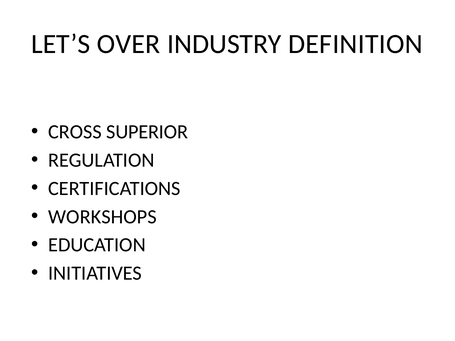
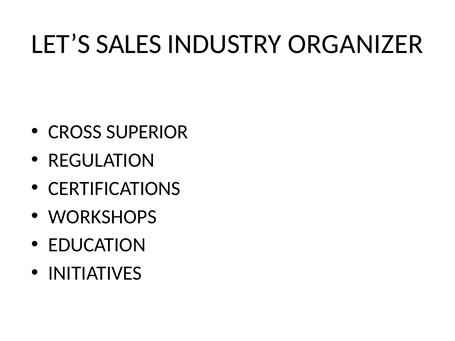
OVER: OVER -> SALES
DEFINITION: DEFINITION -> ORGANIZER
